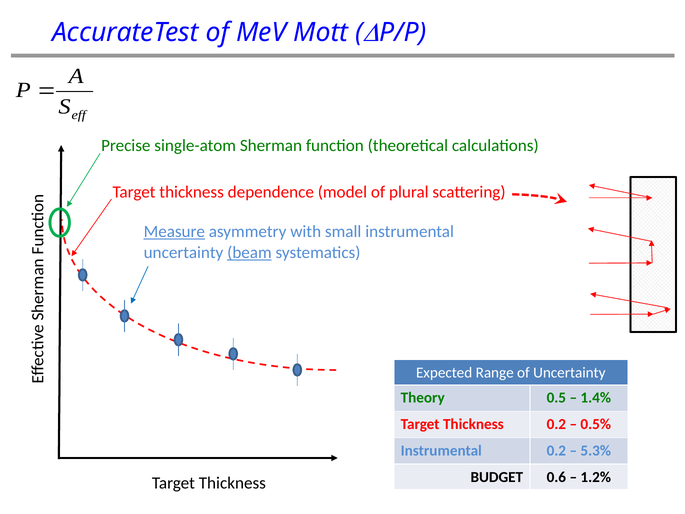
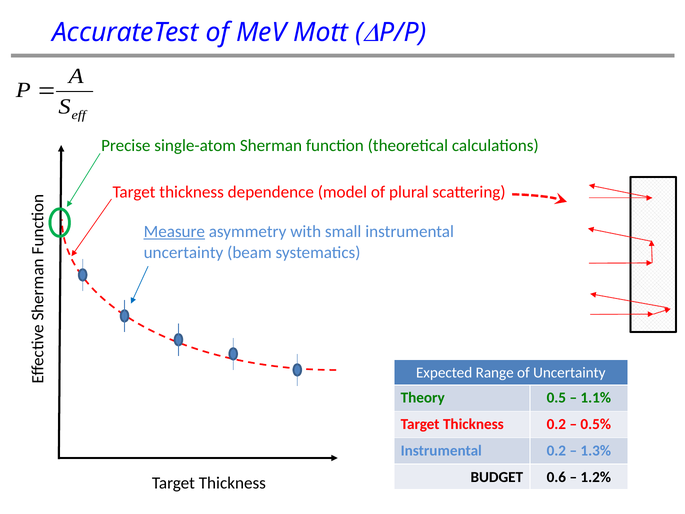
beam underline: present -> none
1.4%: 1.4% -> 1.1%
5.3%: 5.3% -> 1.3%
